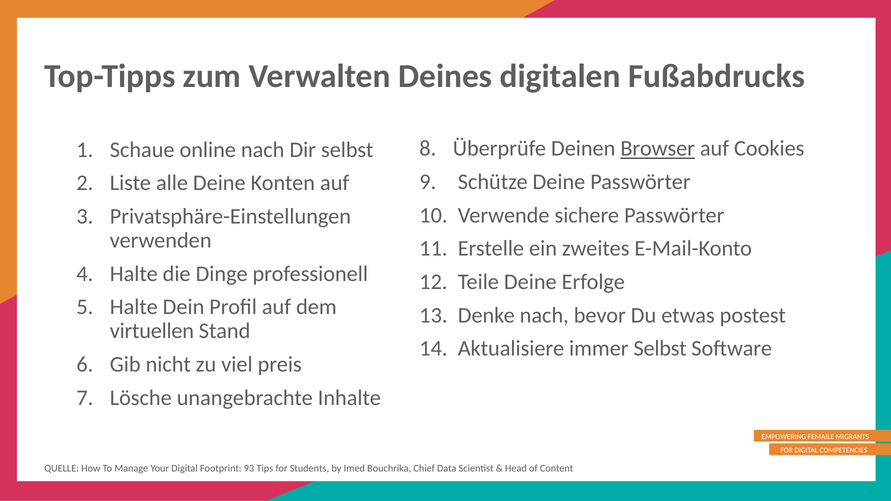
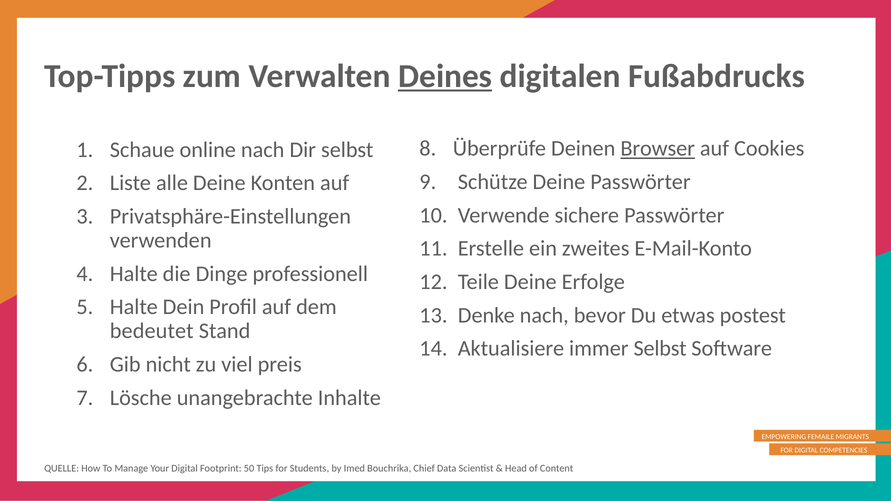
Deines underline: none -> present
virtuellen: virtuellen -> bedeutet
93: 93 -> 50
